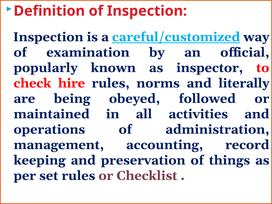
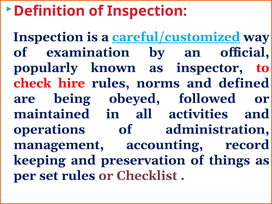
literally: literally -> defined
